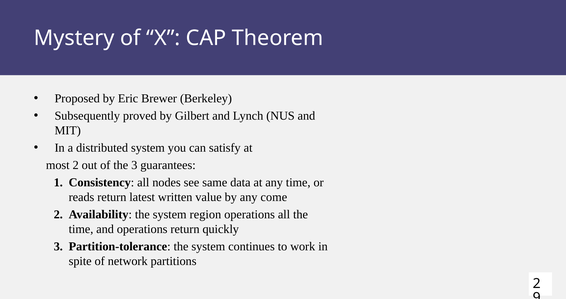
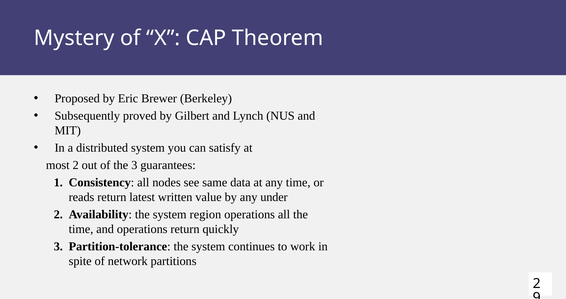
come: come -> under
